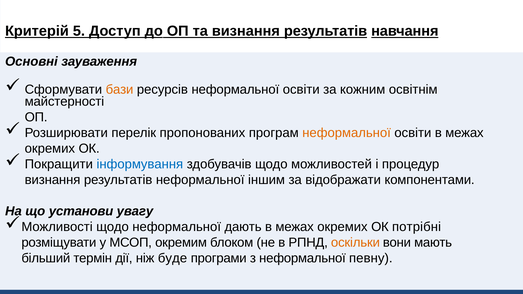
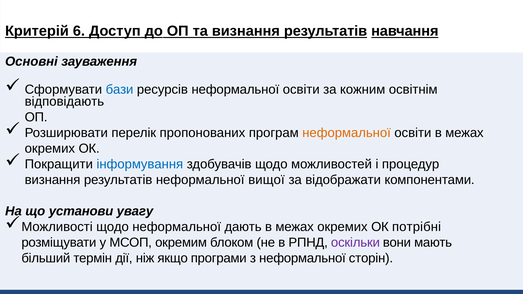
5: 5 -> 6
бази colour: orange -> blue
майстерності: майстерності -> відповідають
іншим: іншим -> вищої
оскільки colour: orange -> purple
буде: буде -> якщо
певну: певну -> сторін
